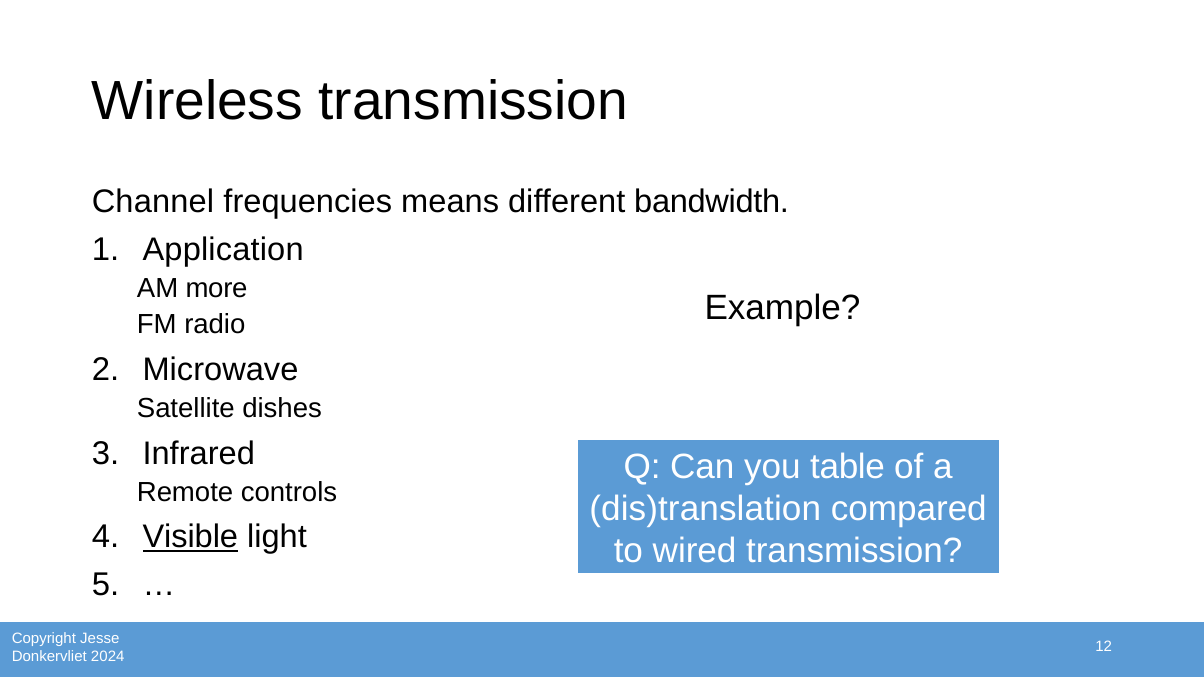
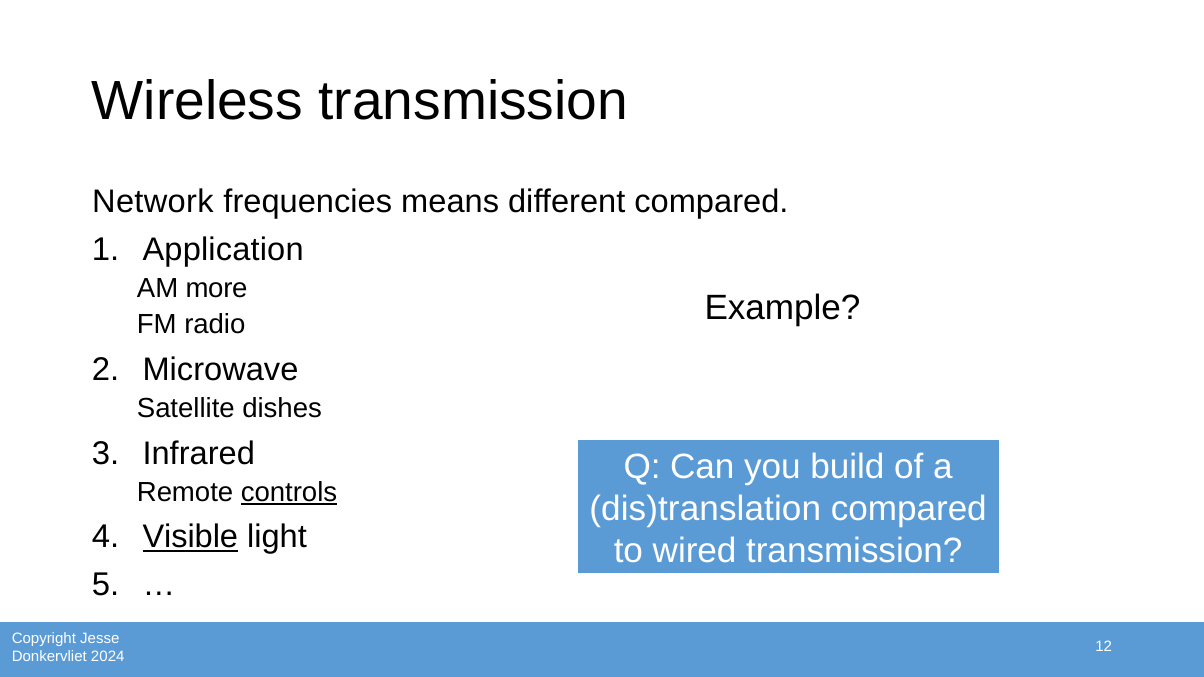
Channel: Channel -> Network
different bandwidth: bandwidth -> compared
table: table -> build
controls underline: none -> present
